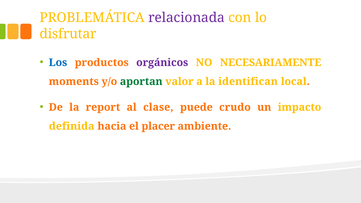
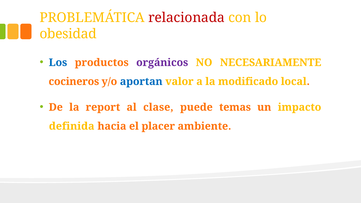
relacionada colour: purple -> red
disfrutar: disfrutar -> obesidad
moments: moments -> cocineros
aportan colour: green -> blue
identifican: identifican -> modificado
crudo: crudo -> temas
